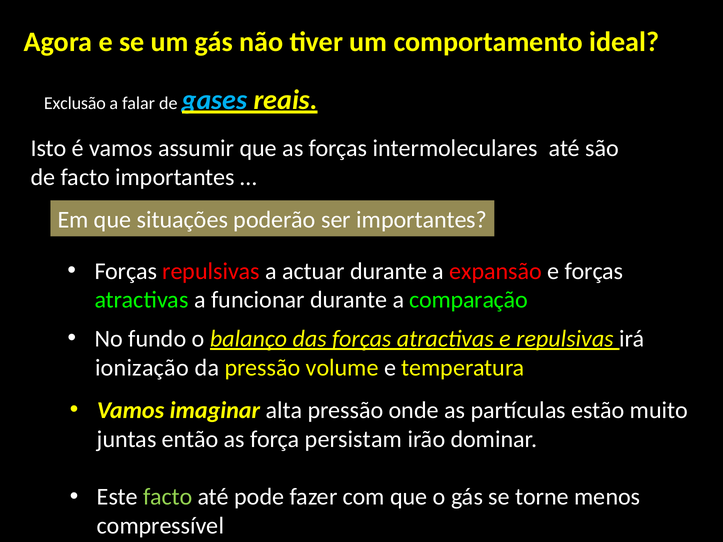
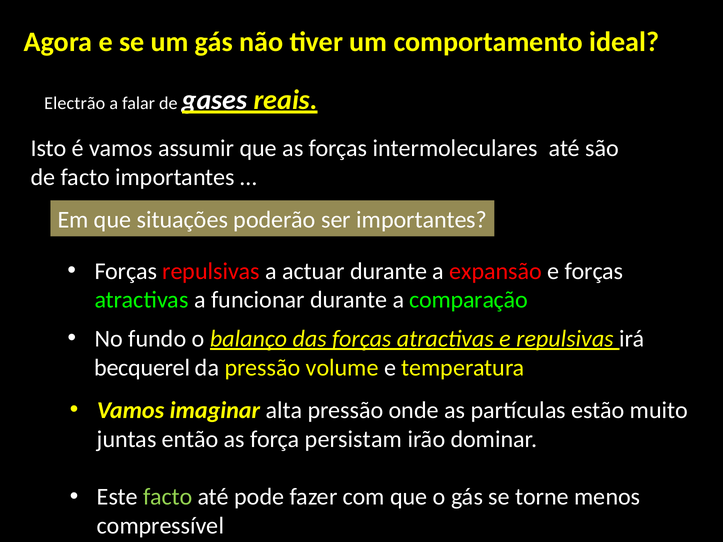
Exclusão: Exclusão -> Electrão
gases colour: light blue -> white
ionização: ionização -> becquerel
